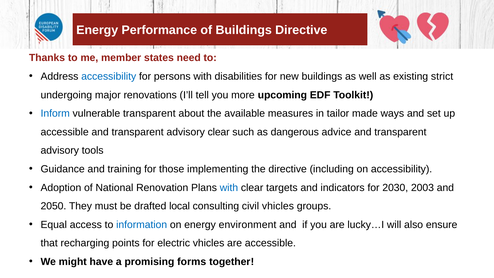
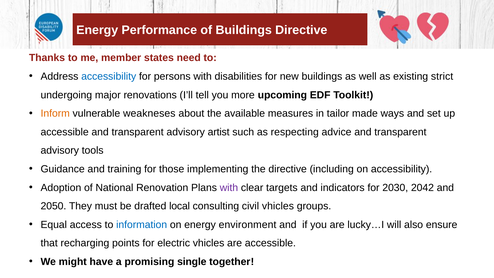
Inform colour: blue -> orange
vulnerable transparent: transparent -> weakneses
advisory clear: clear -> artist
dangerous: dangerous -> respecting
with at (229, 188) colour: blue -> purple
2003: 2003 -> 2042
forms: forms -> single
